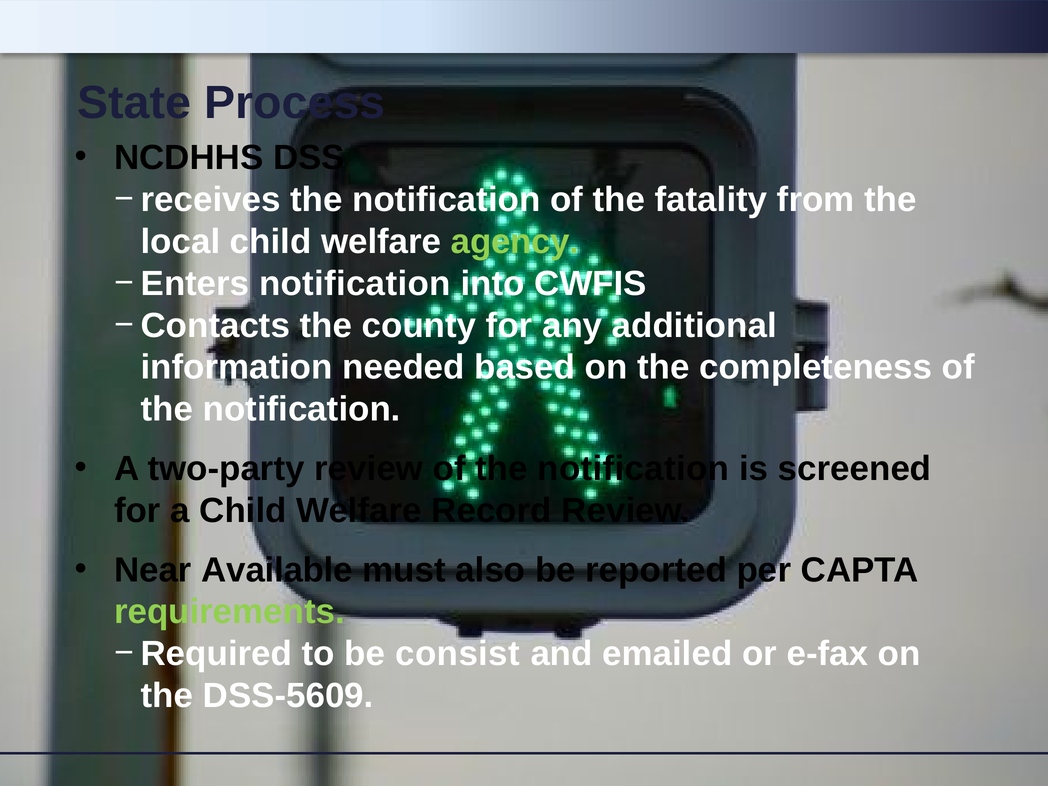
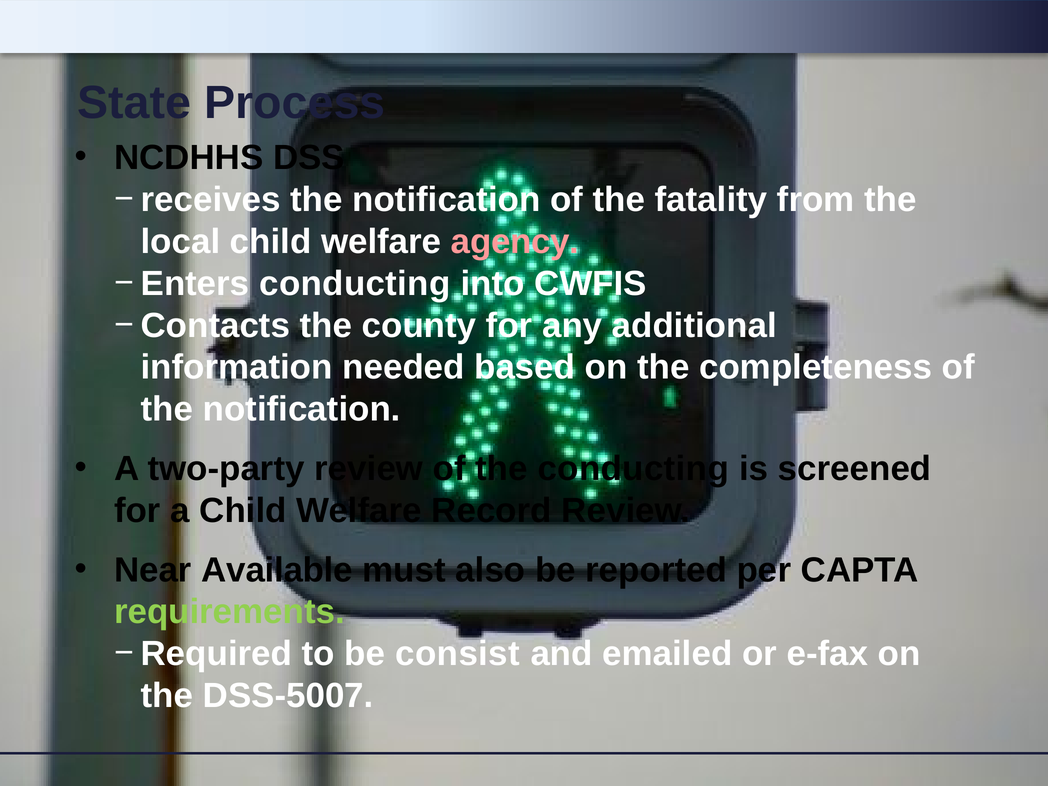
agency colour: light green -> pink
Enters notification: notification -> conducting
review of the notification: notification -> conducting
DSS-5609: DSS-5609 -> DSS-5007
